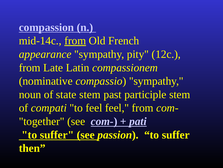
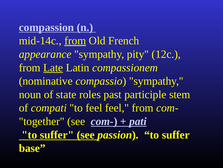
Late underline: none -> present
state stem: stem -> roles
then: then -> base
